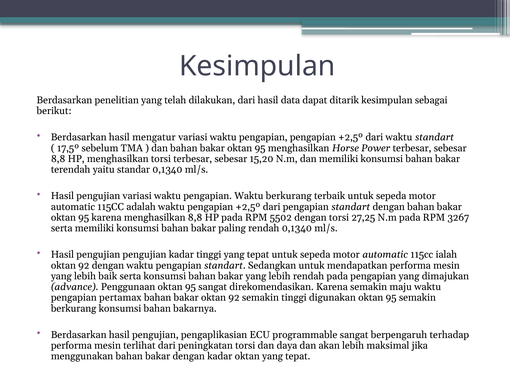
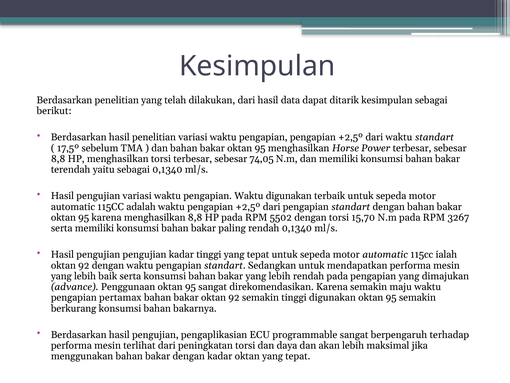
hasil mengatur: mengatur -> penelitian
15,20: 15,20 -> 74,05
yaitu standar: standar -> sebagai
Waktu berkurang: berkurang -> digunakan
27,25: 27,25 -> 15,70
